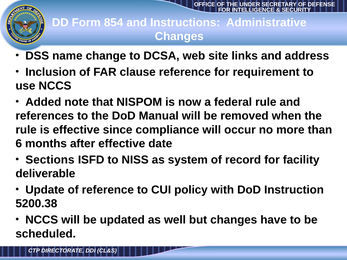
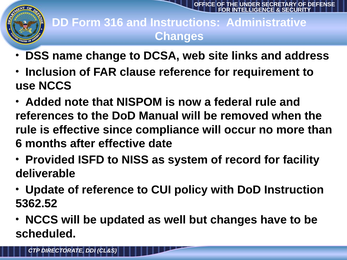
854: 854 -> 316
Sections: Sections -> Provided
5200.38: 5200.38 -> 5362.52
